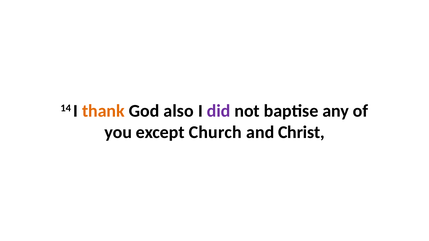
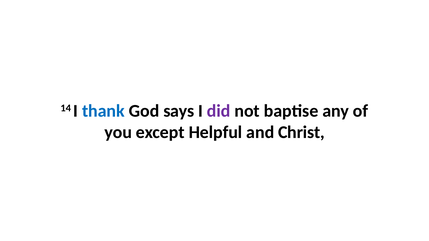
thank colour: orange -> blue
also: also -> says
Church: Church -> Helpful
